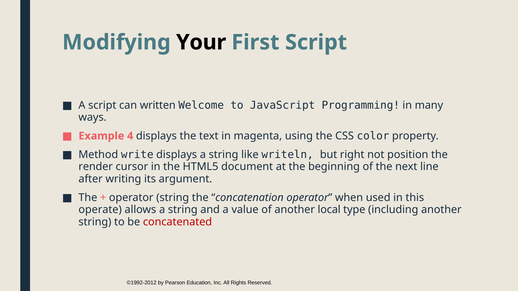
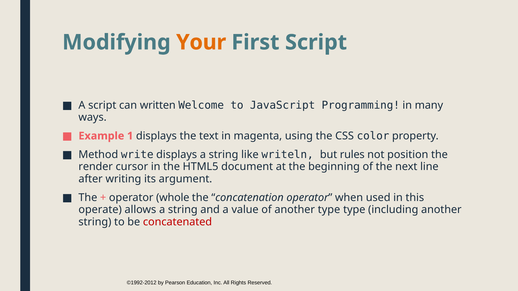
Your colour: black -> orange
4: 4 -> 1
right: right -> rules
operator string: string -> whole
another local: local -> type
